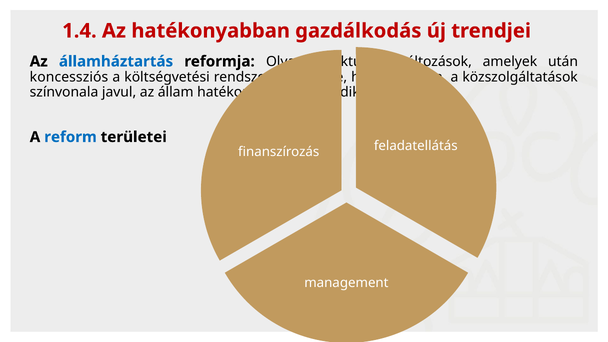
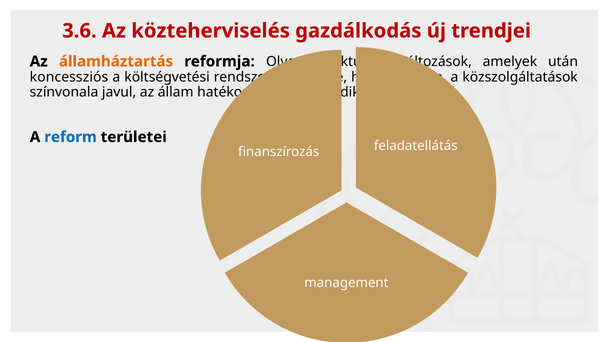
1.4: 1.4 -> 3.6
Az hatékonyabban: hatékonyabban -> közteherviselés
államháztartás colour: blue -> orange
